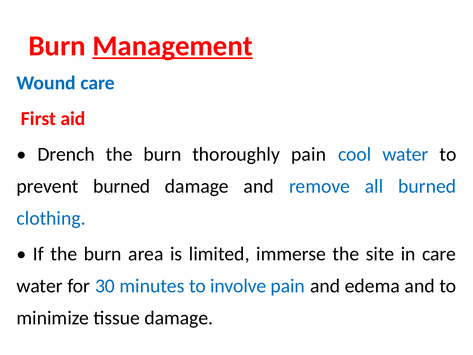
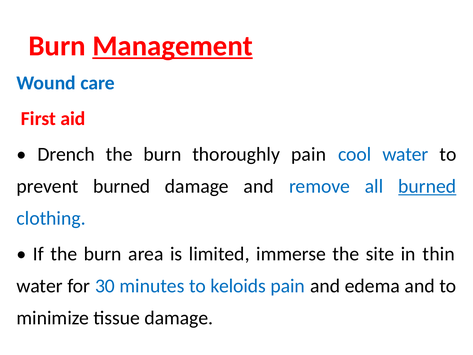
burned at (427, 186) underline: none -> present
in care: care -> thin
involve: involve -> keloids
